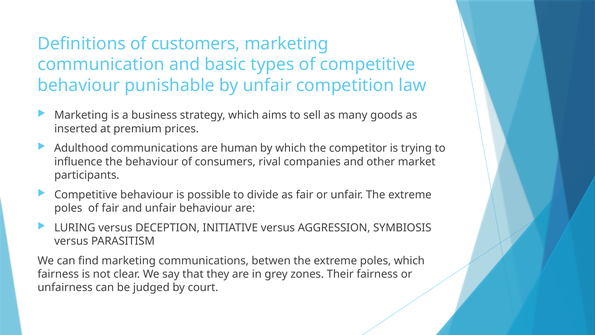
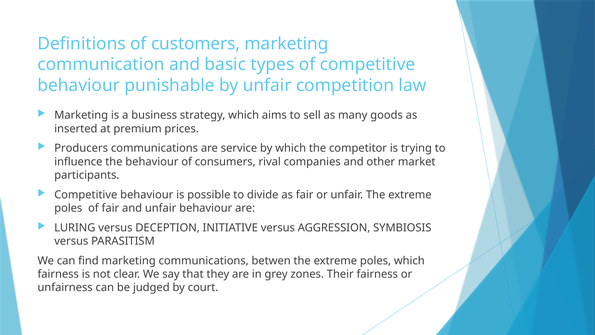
Adulthood: Adulthood -> Producers
human: human -> service
